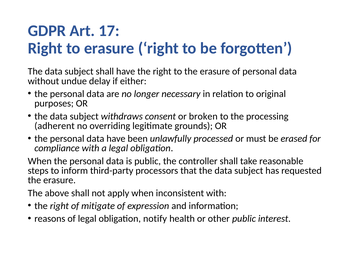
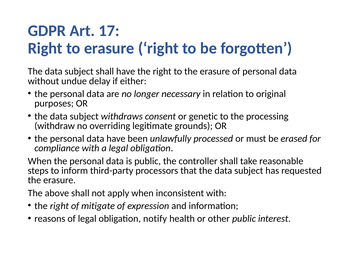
broken: broken -> genetic
adherent: adherent -> withdraw
